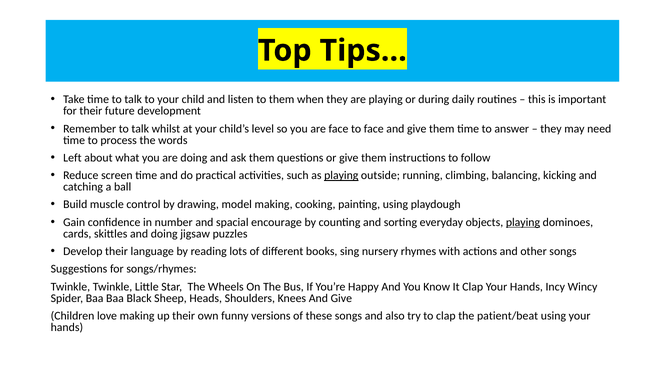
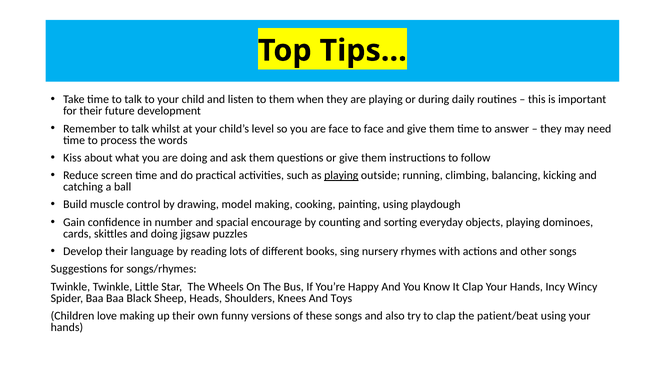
Left: Left -> Kiss
playing at (523, 222) underline: present -> none
Knees And Give: Give -> Toys
